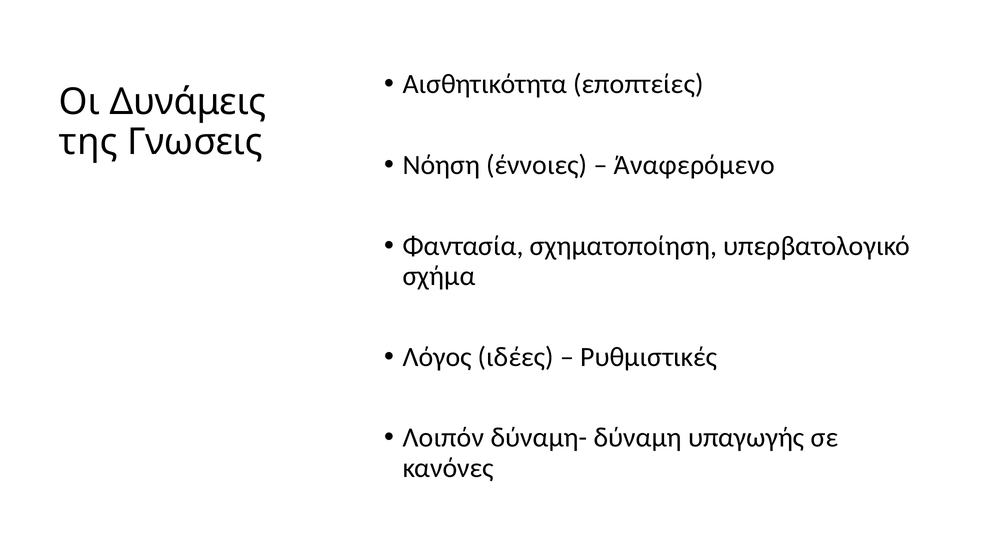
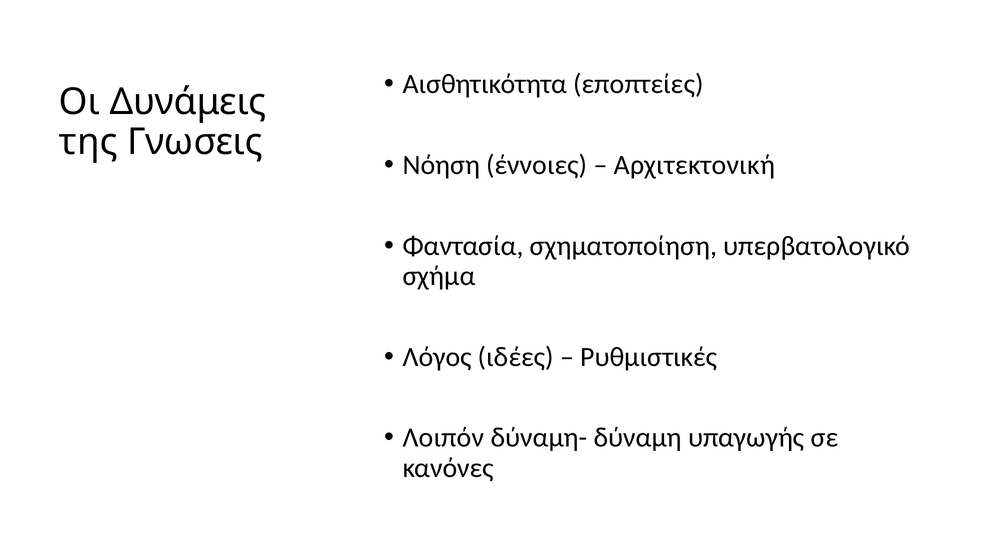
Άναφερόμενο: Άναφερόμενο -> Αρχιτεκτονική
